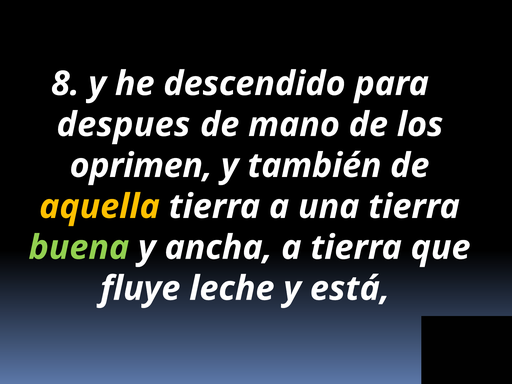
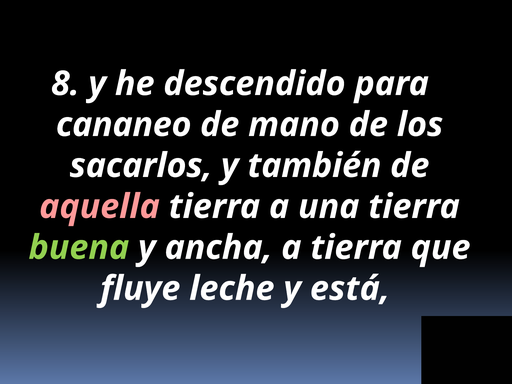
despues: despues -> cananeo
oprimen: oprimen -> sacarlos
aquella colour: yellow -> pink
